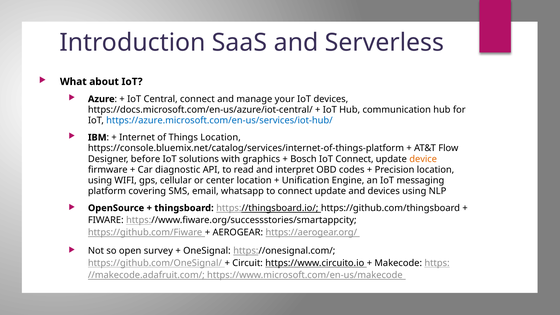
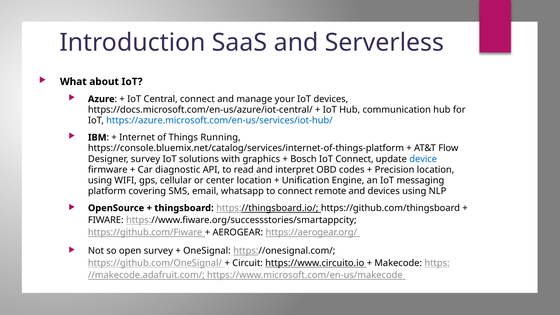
Things Location: Location -> Running
Designer before: before -> survey
device colour: orange -> blue
to connect update: update -> remote
